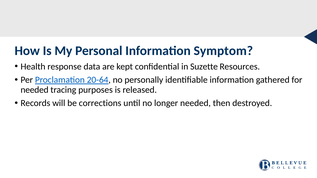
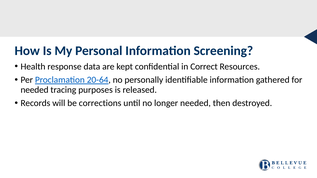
Symptom: Symptom -> Screening
Suzette: Suzette -> Correct
